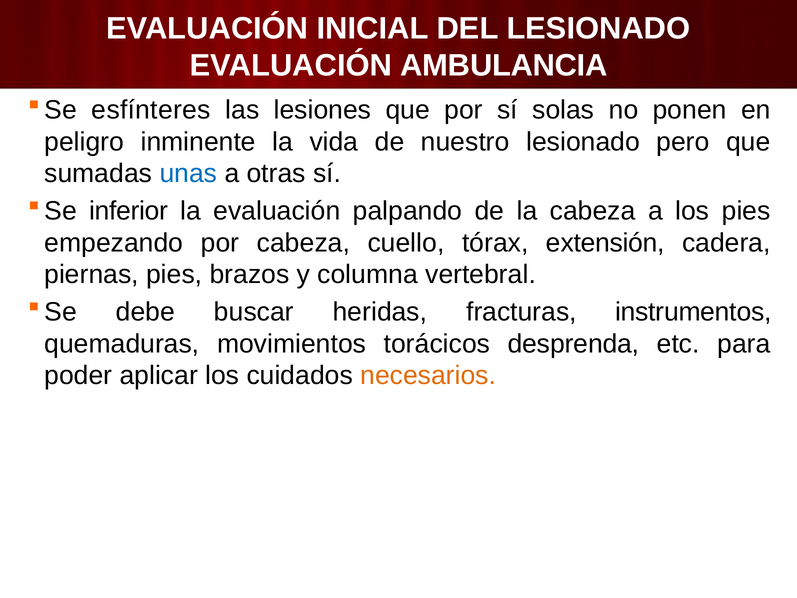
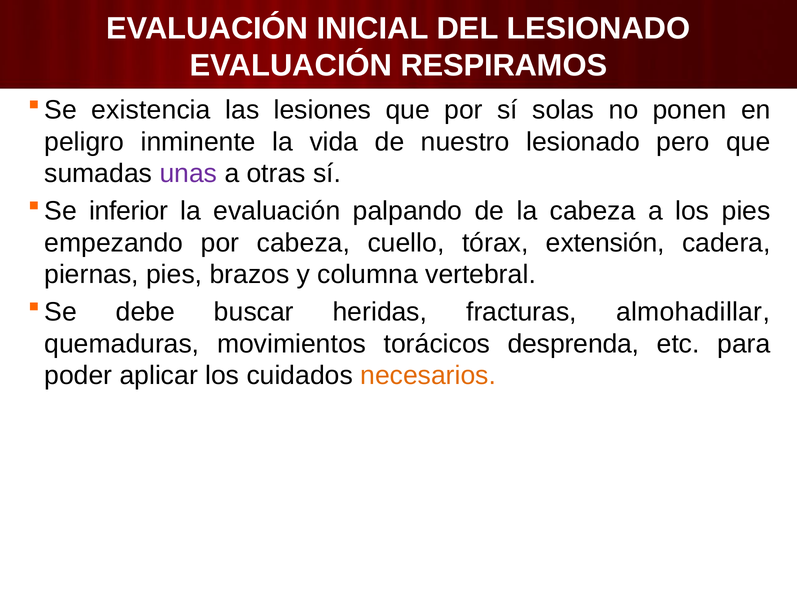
AMBULANCIA: AMBULANCIA -> RESPIRAMOS
esfínteres: esfínteres -> existencia
unas colour: blue -> purple
instrumentos: instrumentos -> almohadillar
